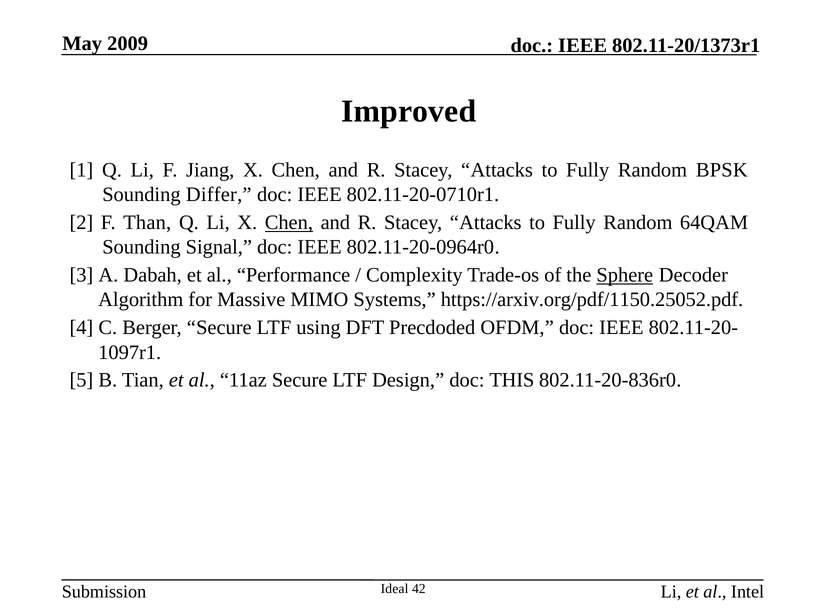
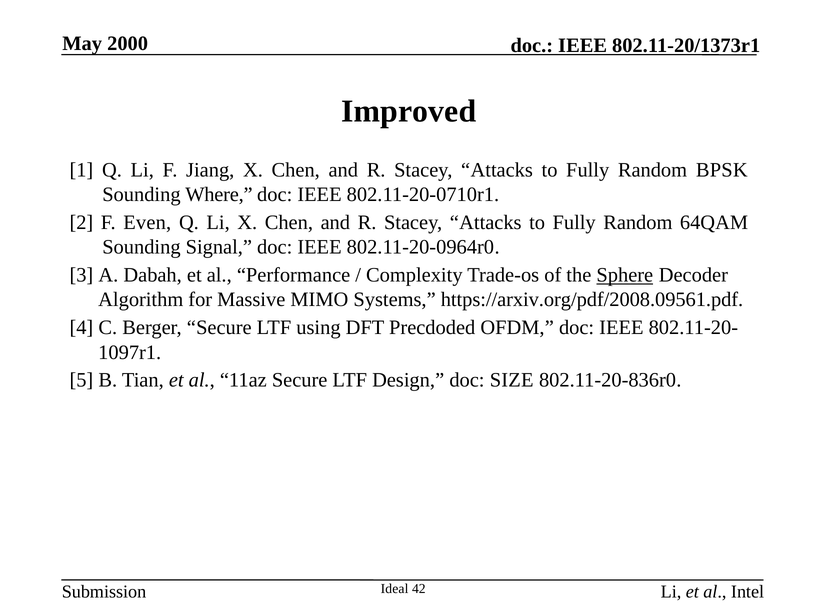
2009: 2009 -> 2000
Differ: Differ -> Where
Than: Than -> Even
Chen at (289, 222) underline: present -> none
https://arxiv.org/pdf/1150.25052.pdf: https://arxiv.org/pdf/1150.25052.pdf -> https://arxiv.org/pdf/2008.09561.pdf
THIS: THIS -> SIZE
